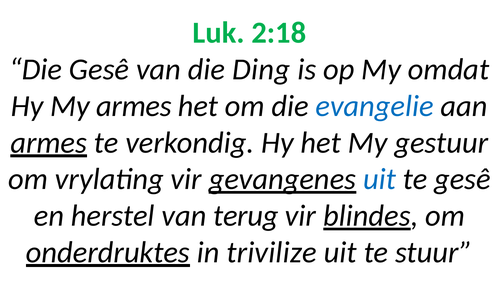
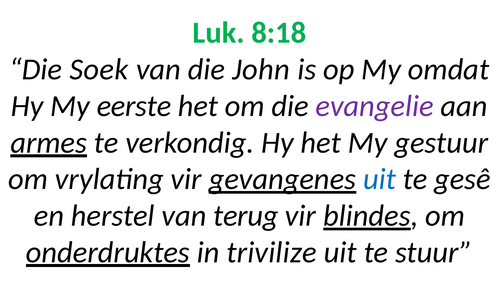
2:18: 2:18 -> 8:18
Die Gesê: Gesê -> Soek
Ding: Ding -> John
My armes: armes -> eerste
evangelie colour: blue -> purple
